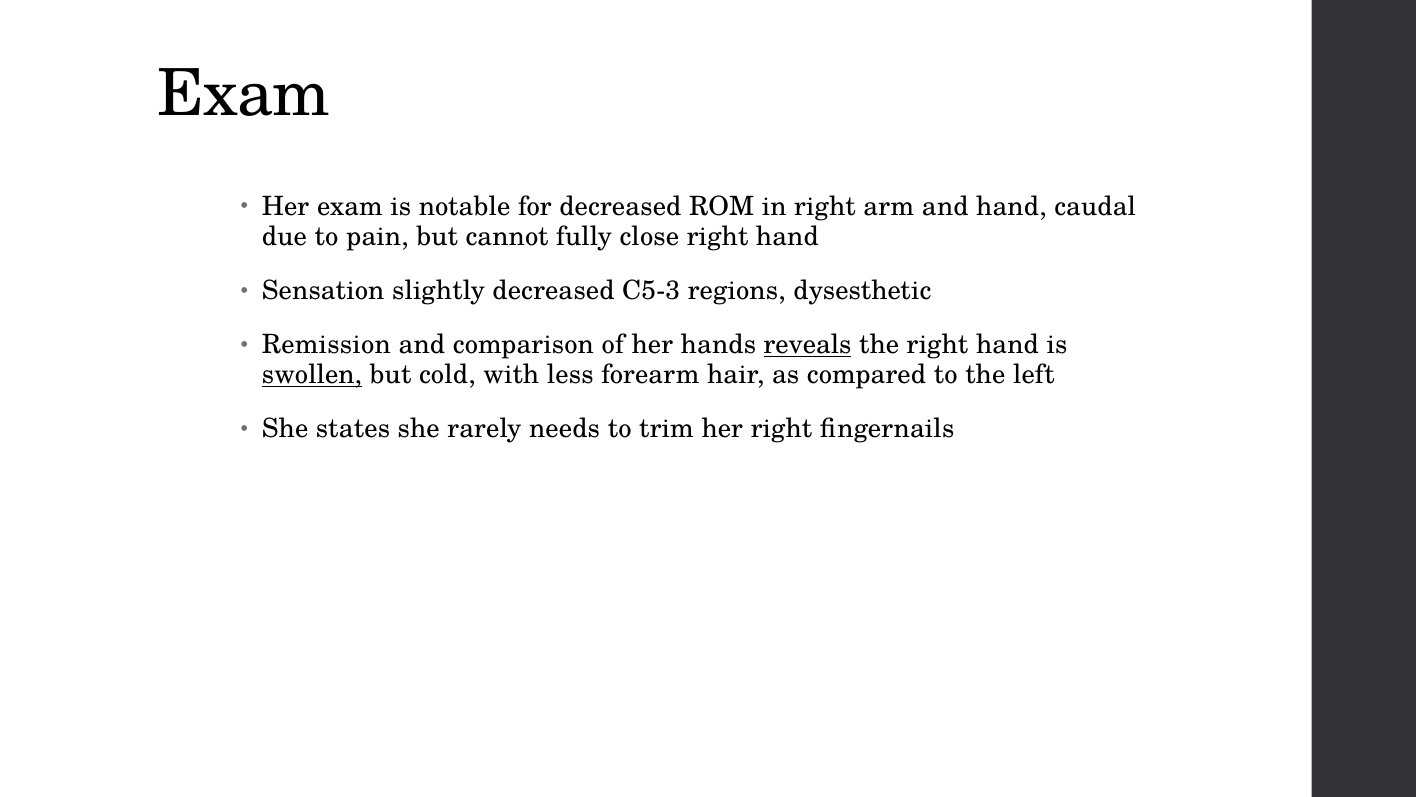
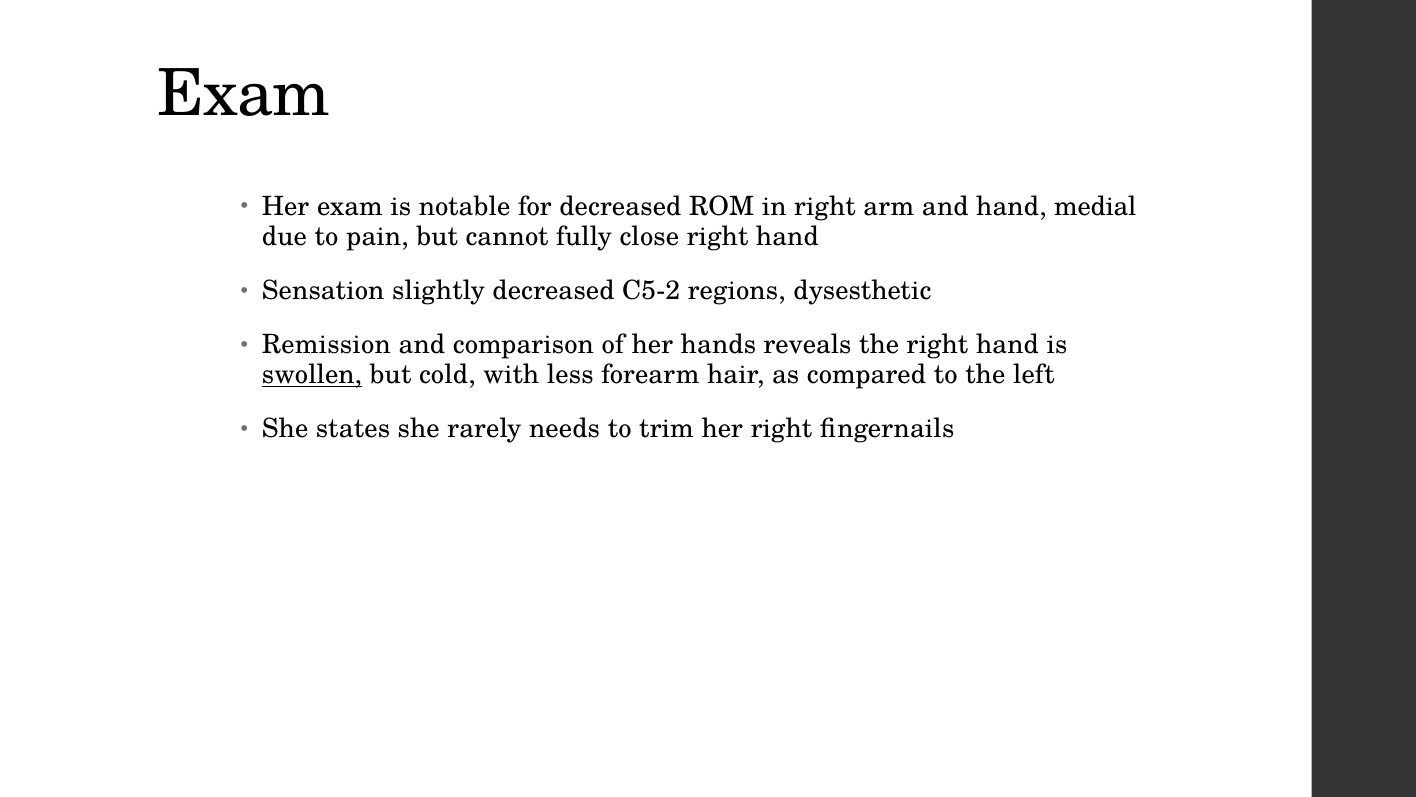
caudal: caudal -> medial
C5-3: C5-3 -> C5-2
reveals underline: present -> none
